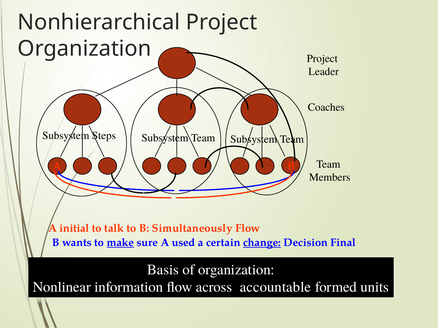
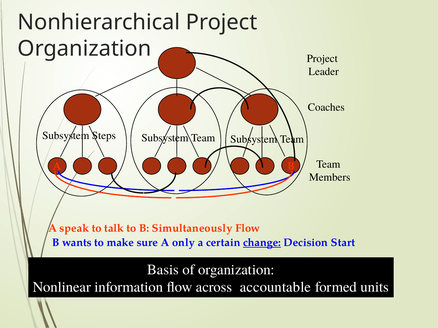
initial: initial -> speak
make underline: present -> none
used: used -> only
Final: Final -> Start
